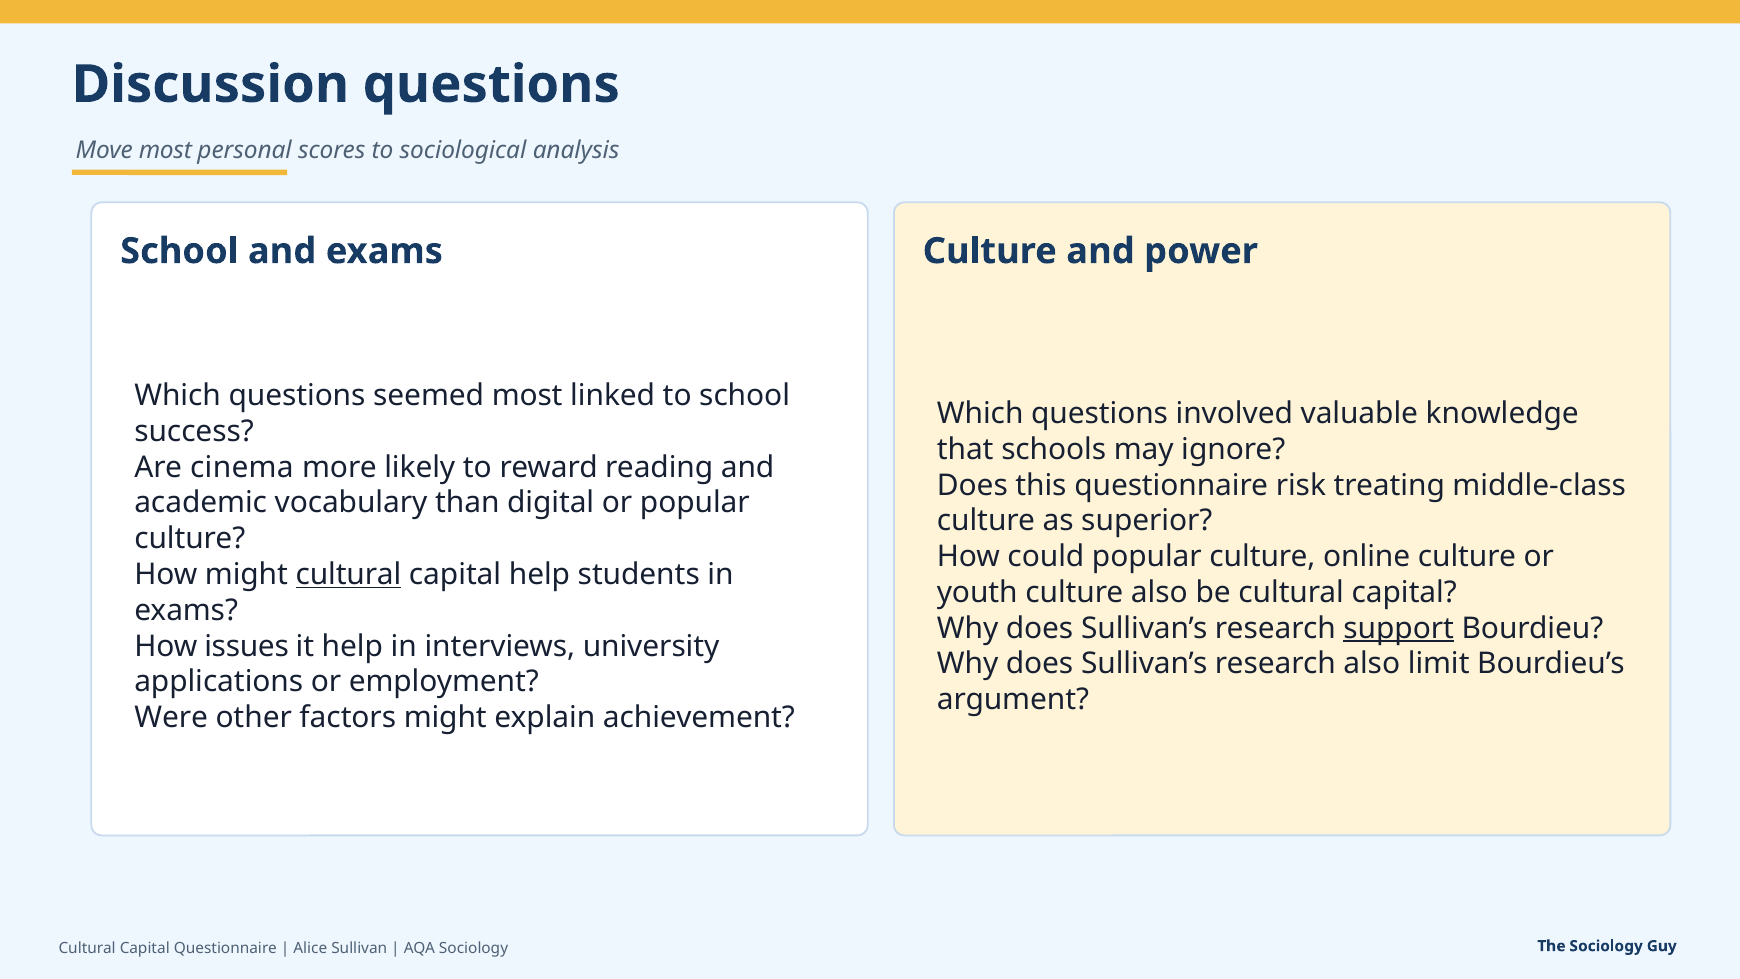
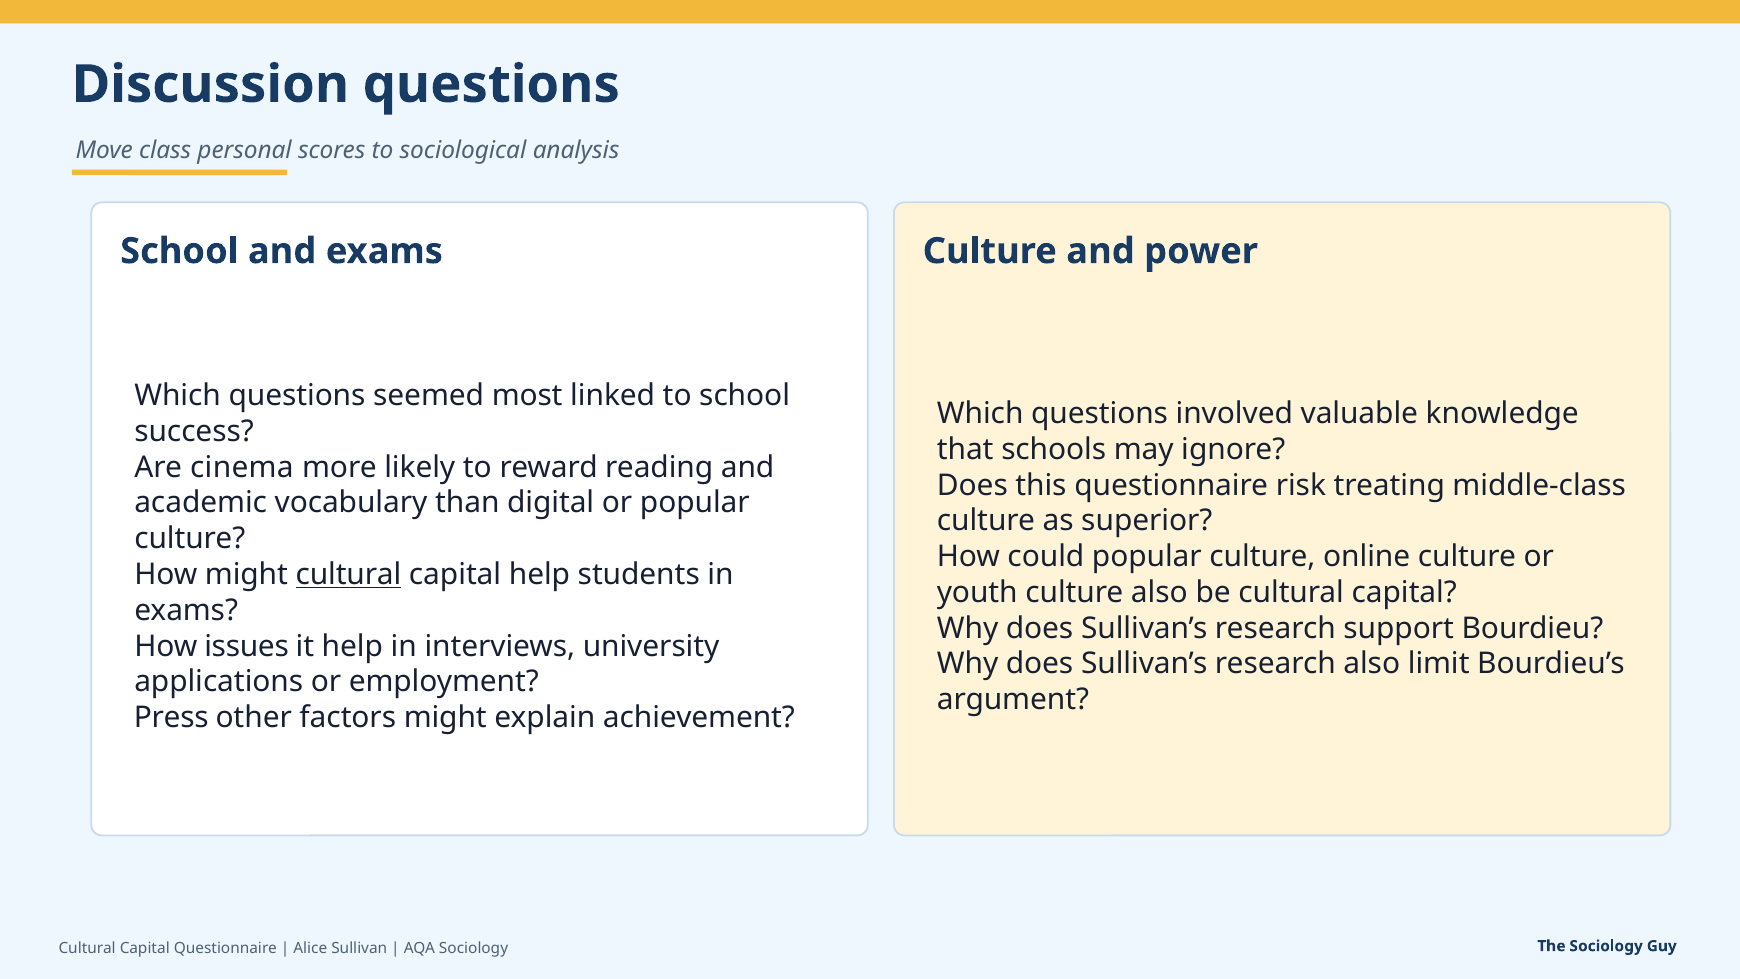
Move most: most -> class
support underline: present -> none
Were: Were -> Press
